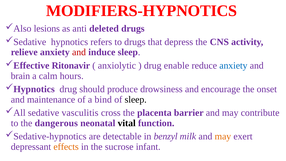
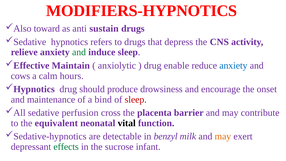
lesions: lesions -> toward
deleted: deleted -> sustain
and at (79, 52) colour: red -> green
Ritonavir: Ritonavir -> Maintain
brain: brain -> cows
sleep at (136, 99) colour: black -> red
vasculitis: vasculitis -> perfusion
dangerous: dangerous -> equivalent
effects colour: orange -> green
